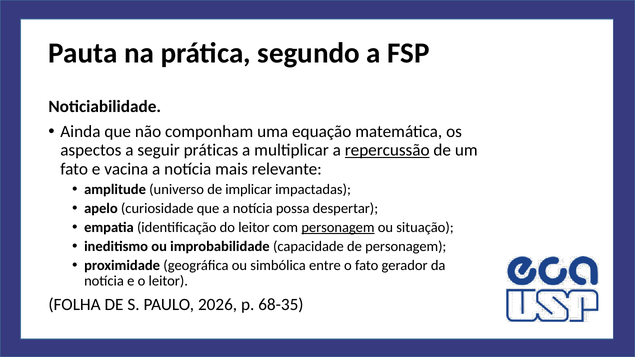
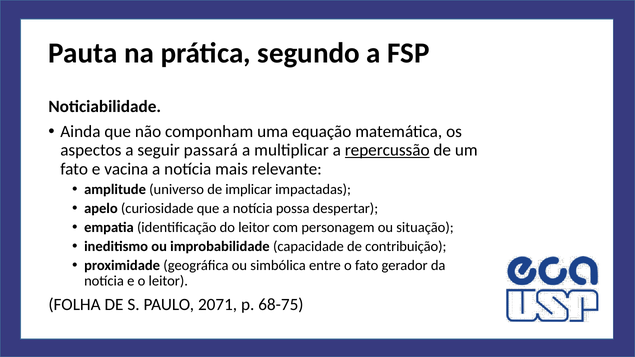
práticas: práticas -> passará
personagem at (338, 227) underline: present -> none
de personagem: personagem -> contribuição
2026: 2026 -> 2071
68-35: 68-35 -> 68-75
